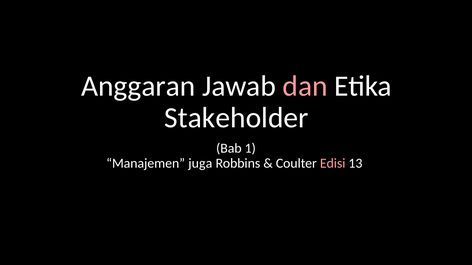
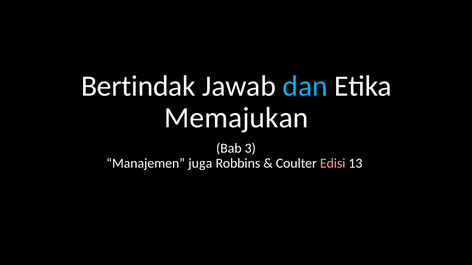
Anggaran: Anggaran -> Bertindak
dan colour: pink -> light blue
Stakeholder: Stakeholder -> Memajukan
1: 1 -> 3
